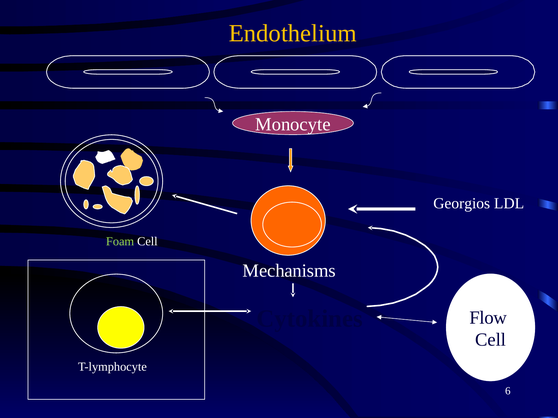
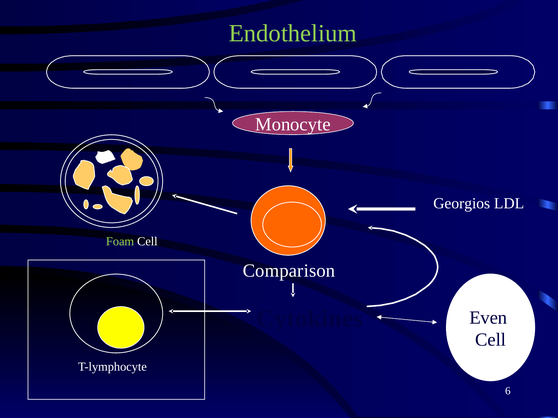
Endothelium colour: yellow -> light green
Mechanisms: Mechanisms -> Comparison
Flow: Flow -> Even
